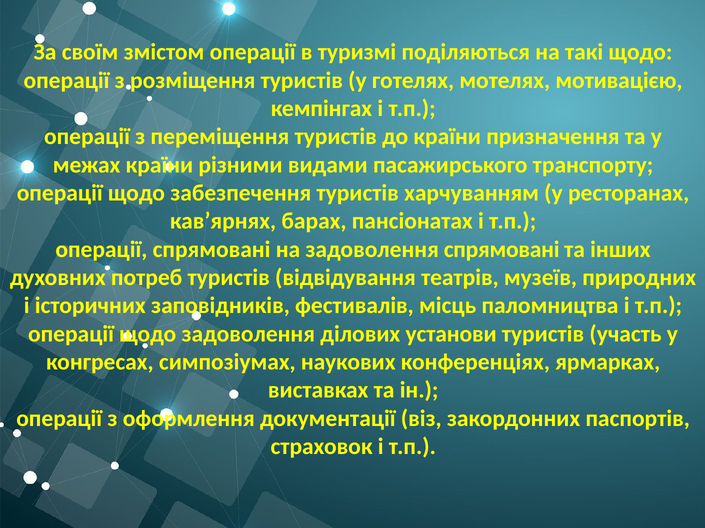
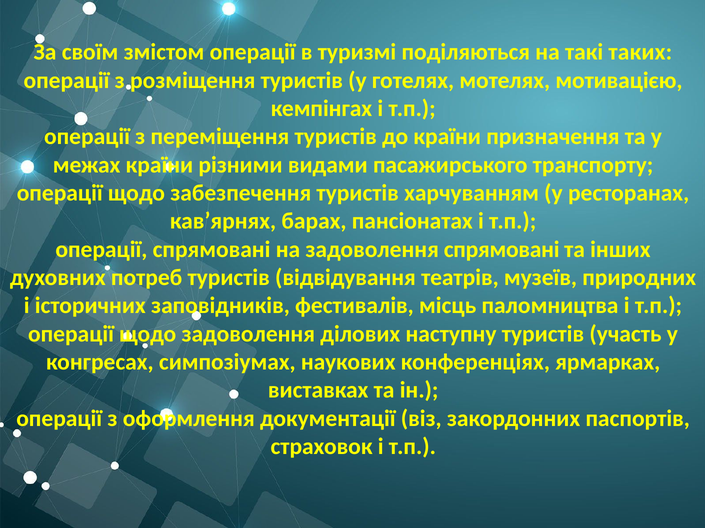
такі щодо: щодо -> таких
установи: установи -> наступну
